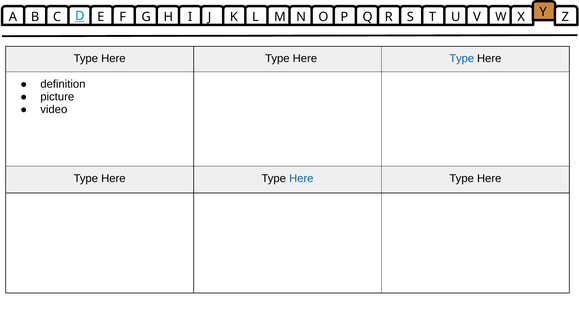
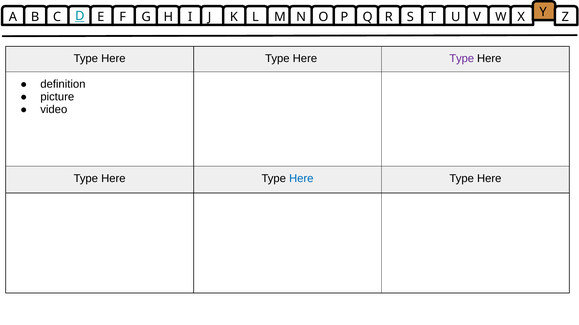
Type at (462, 59) colour: blue -> purple
